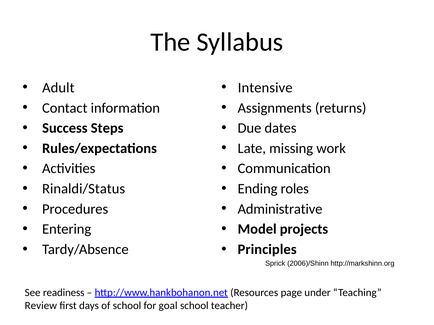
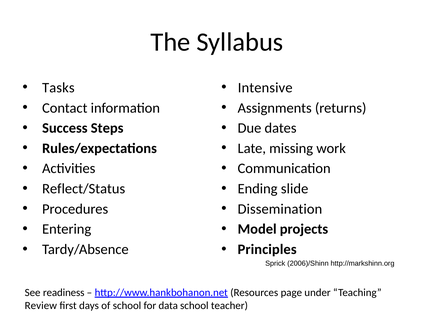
Adult: Adult -> Tasks
Rinaldi/Status: Rinaldi/Status -> Reflect/Status
roles: roles -> slide
Administrative: Administrative -> Dissemination
goal: goal -> data
